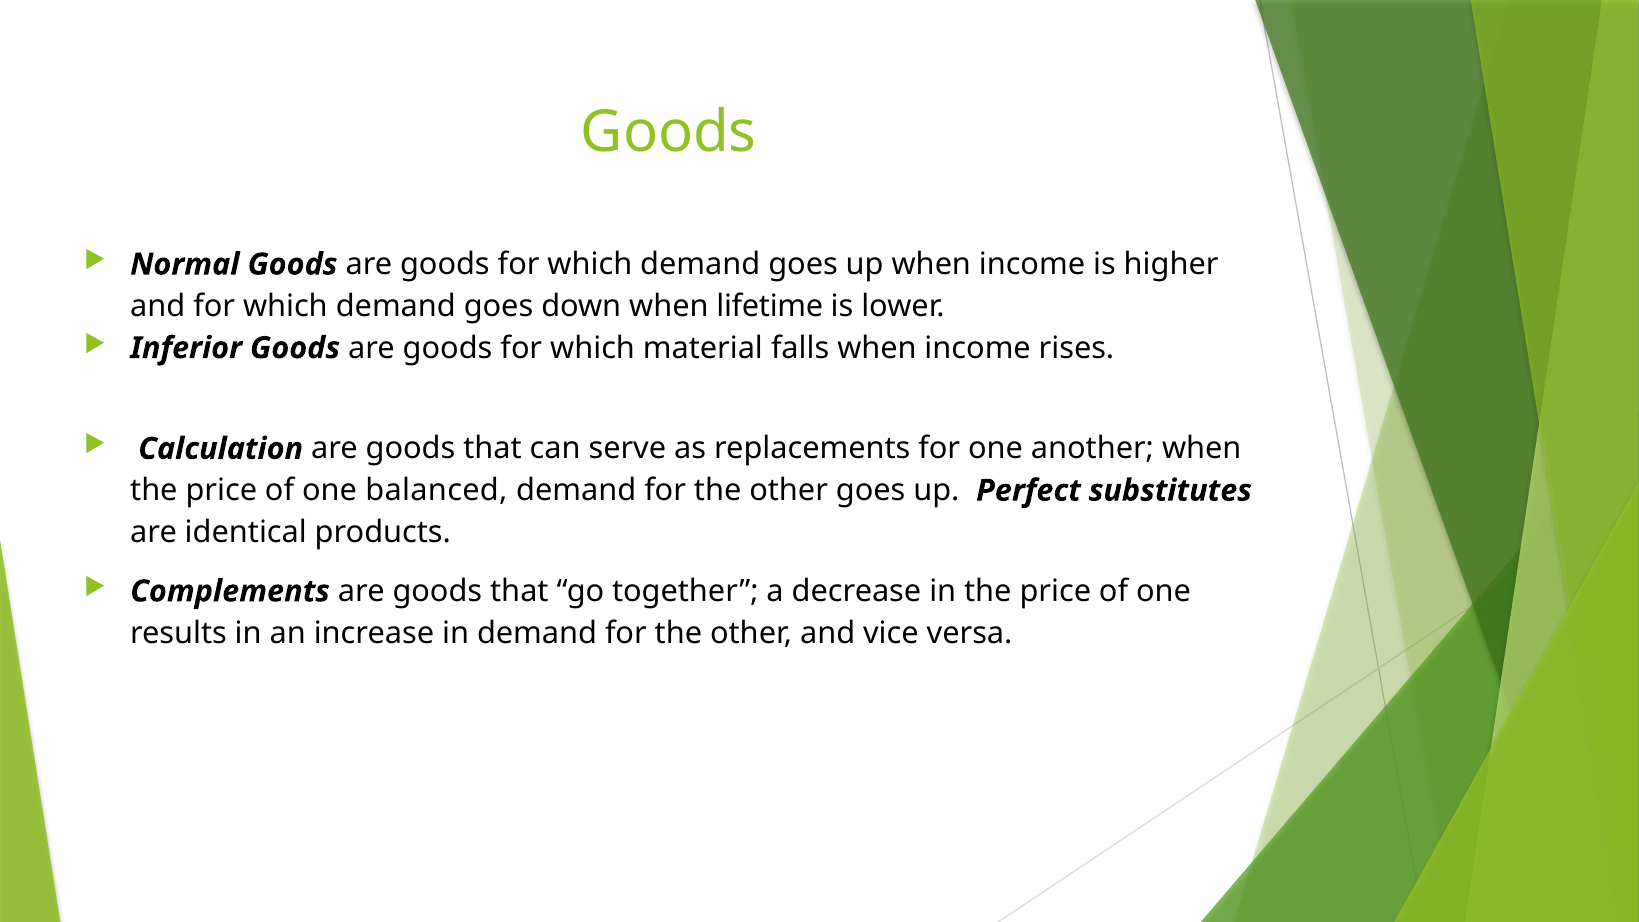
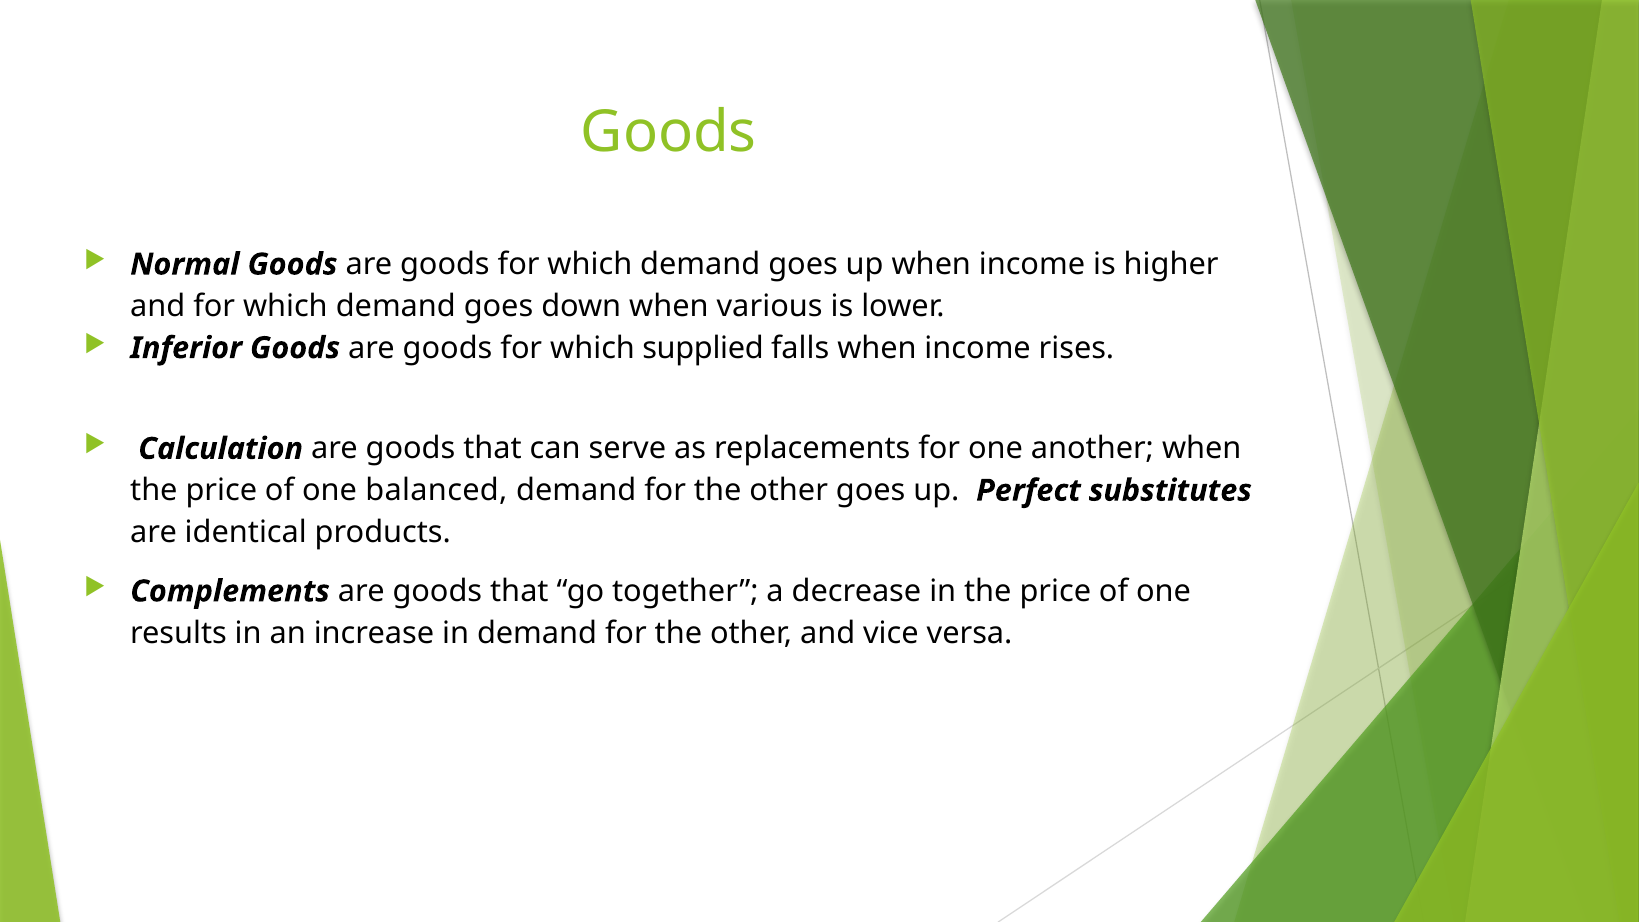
lifetime: lifetime -> various
material: material -> supplied
